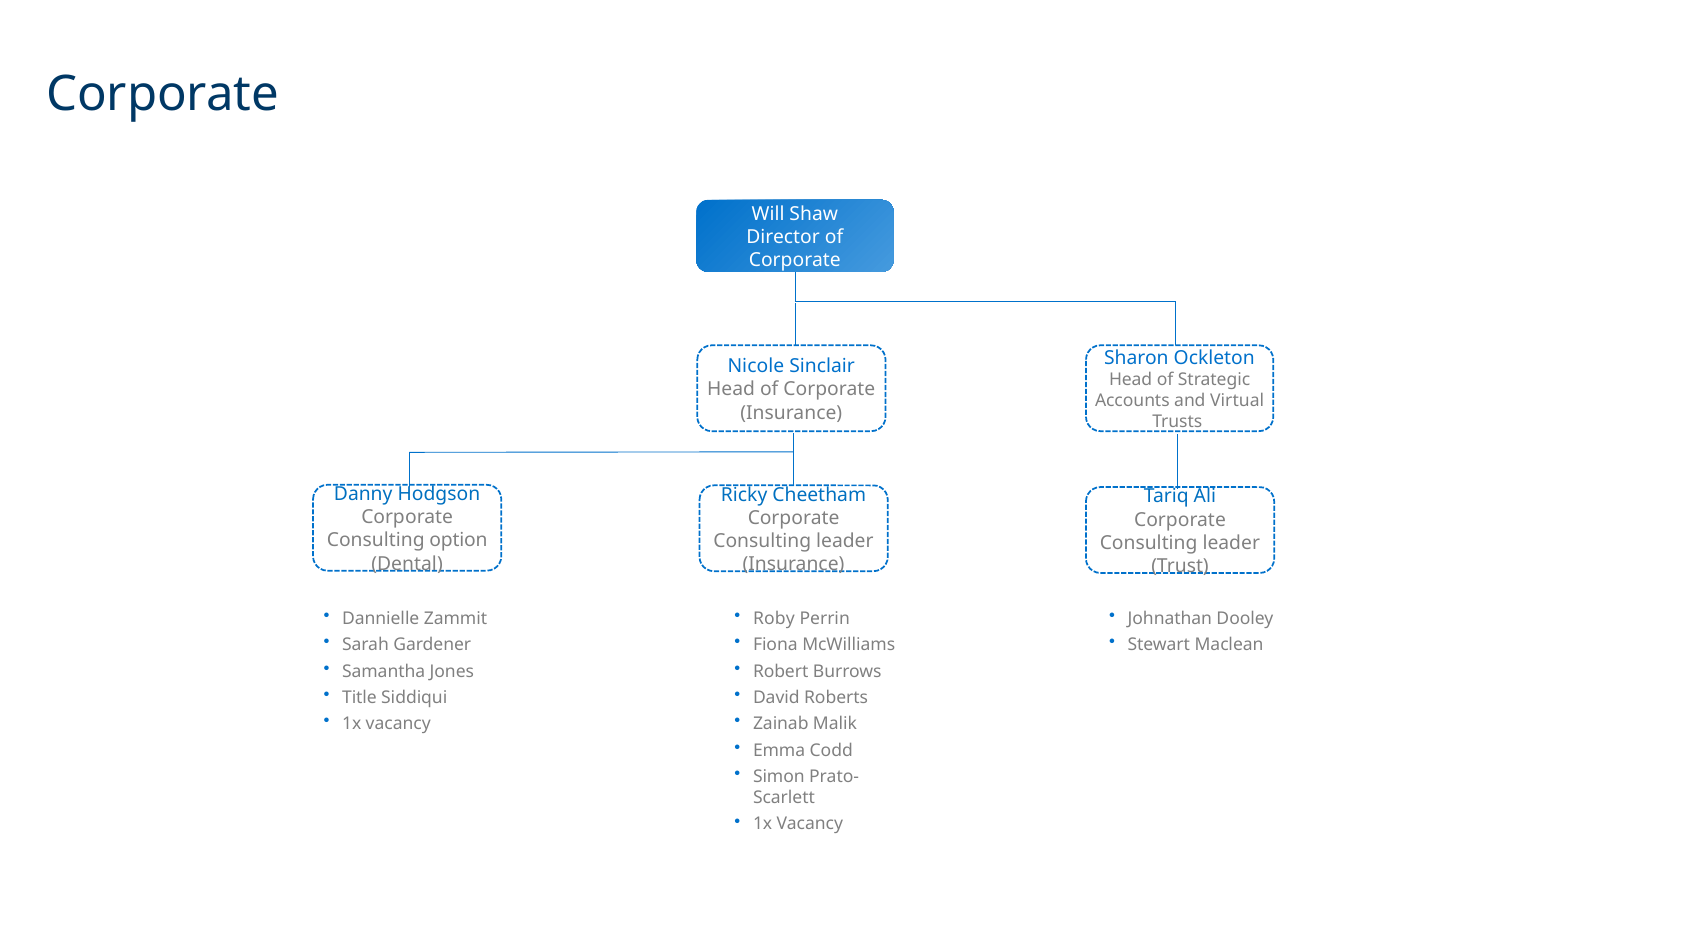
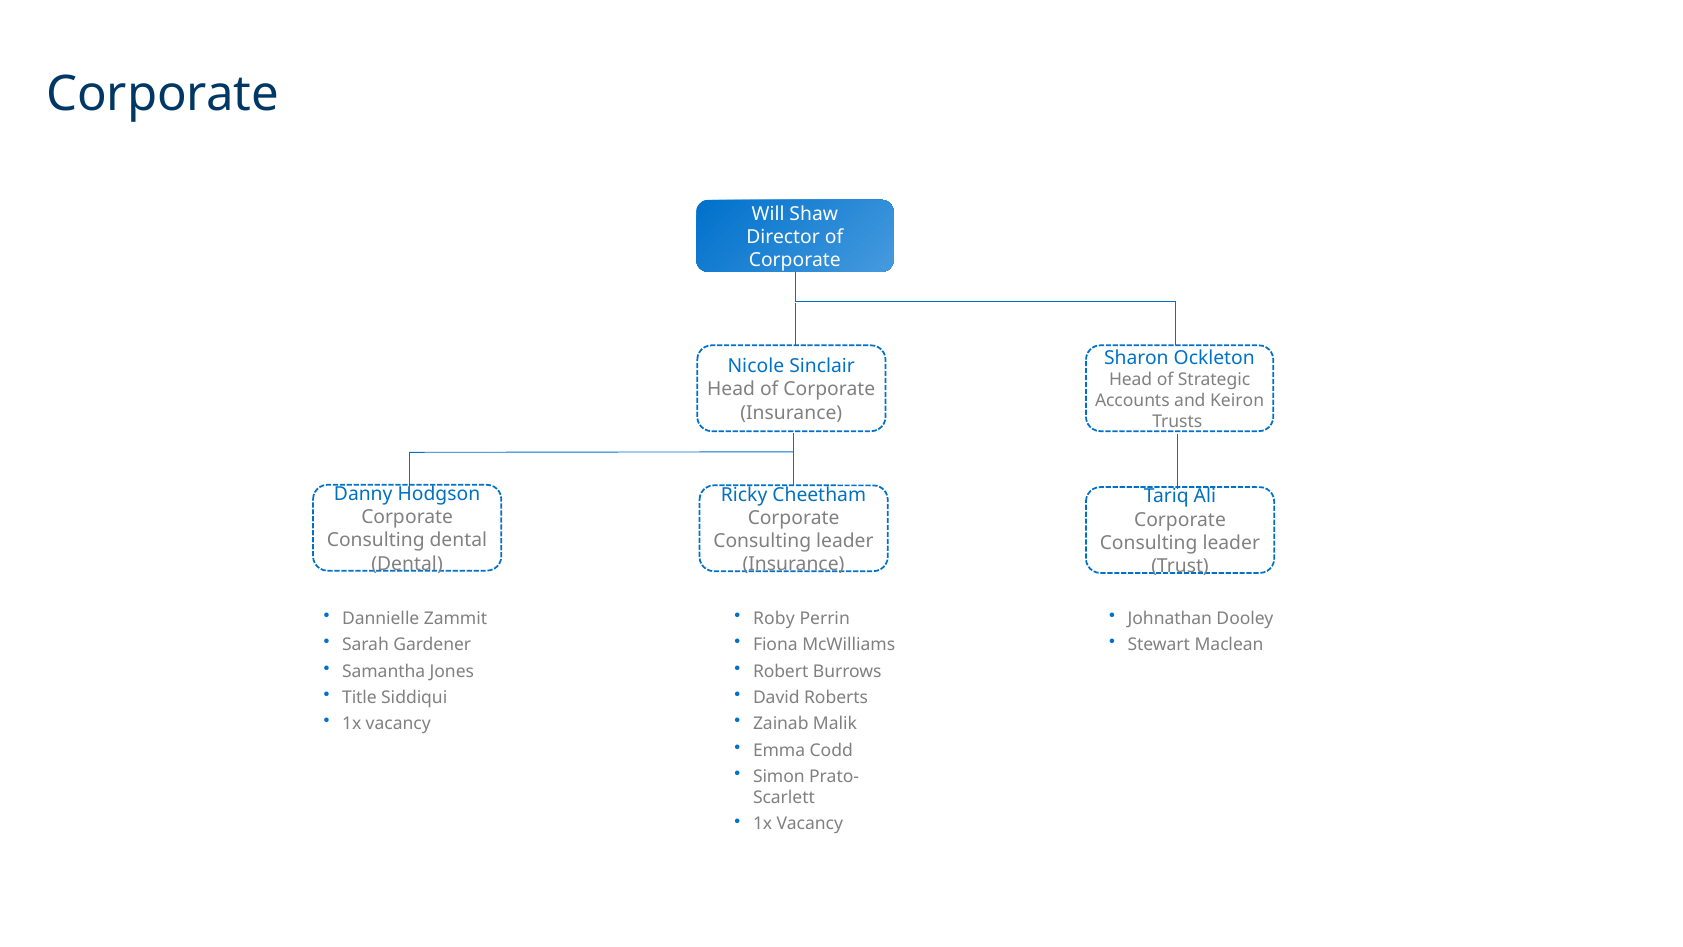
Virtual: Virtual -> Keiron
Consulting option: option -> dental
